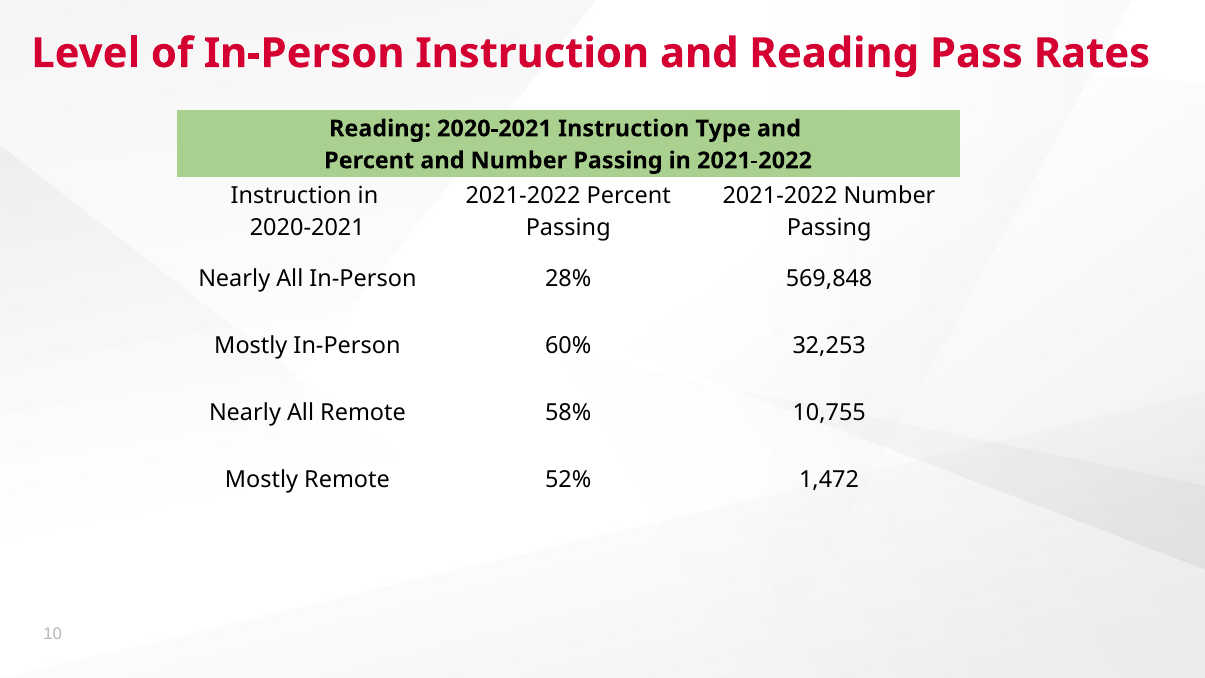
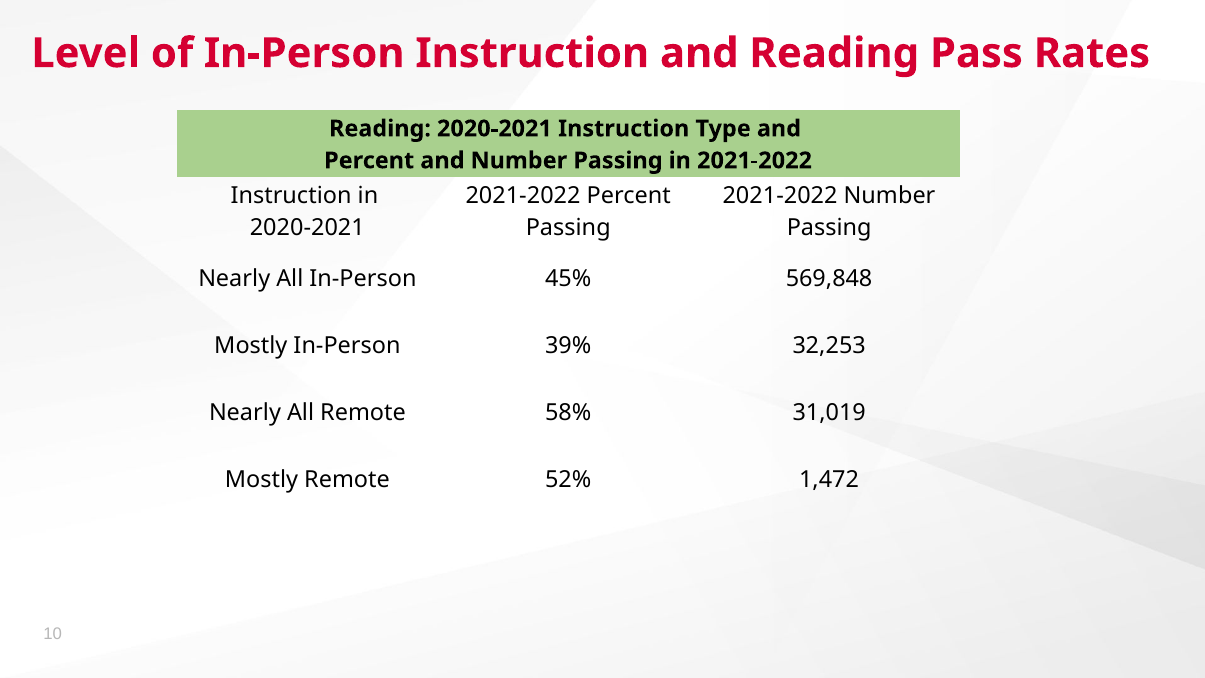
28%: 28% -> 45%
60%: 60% -> 39%
10,755: 10,755 -> 31,019
